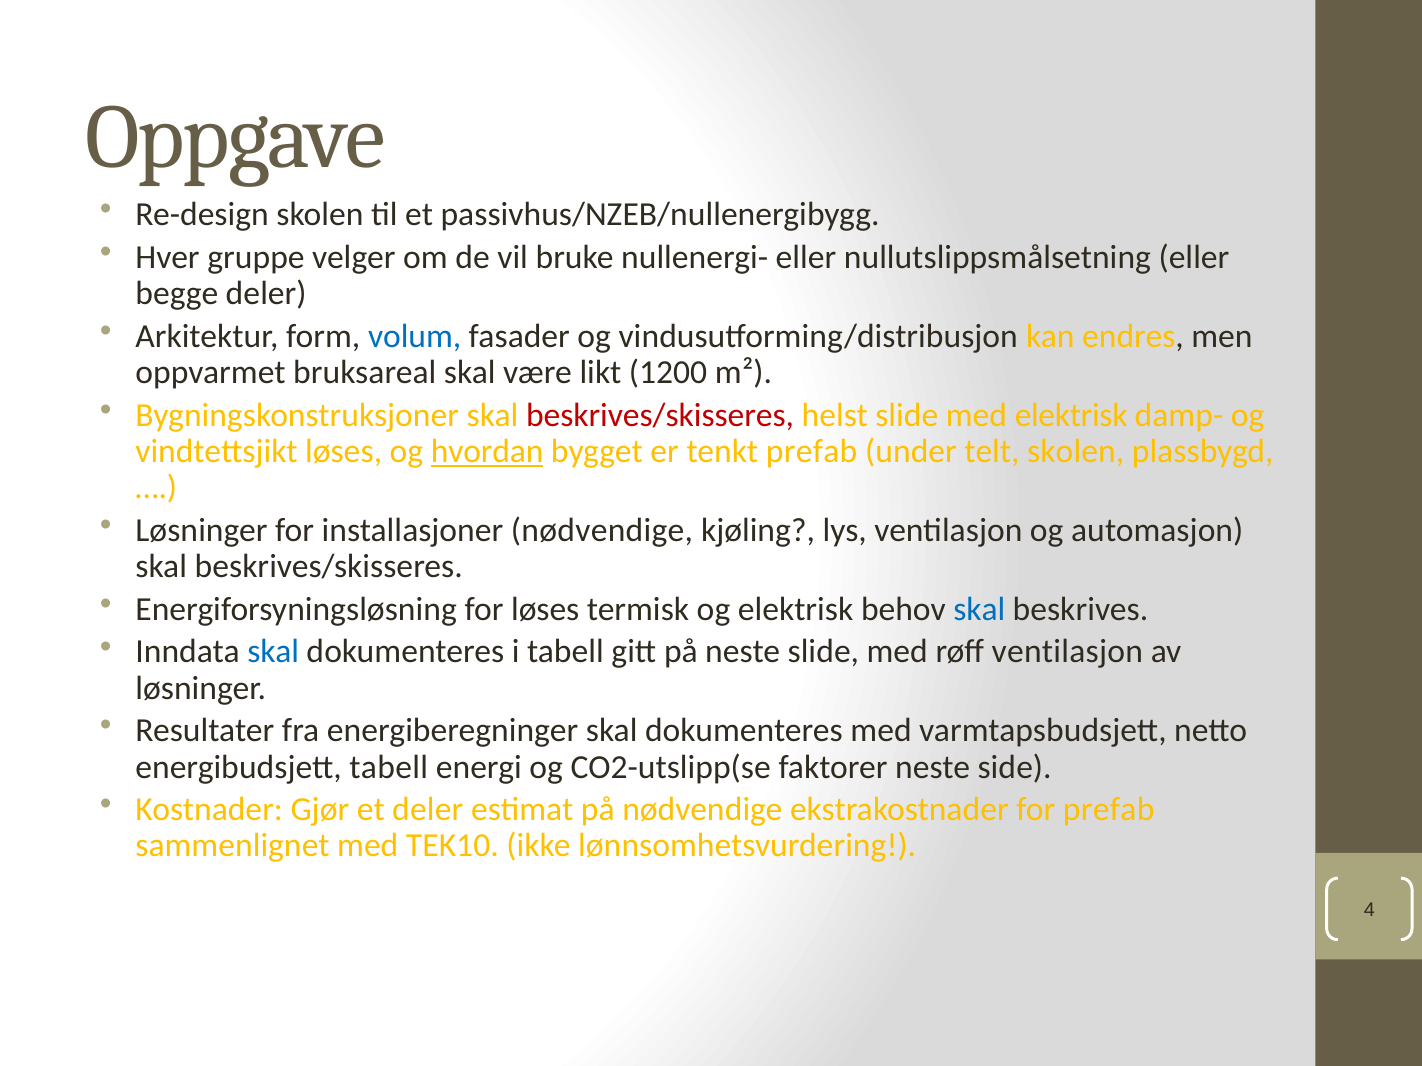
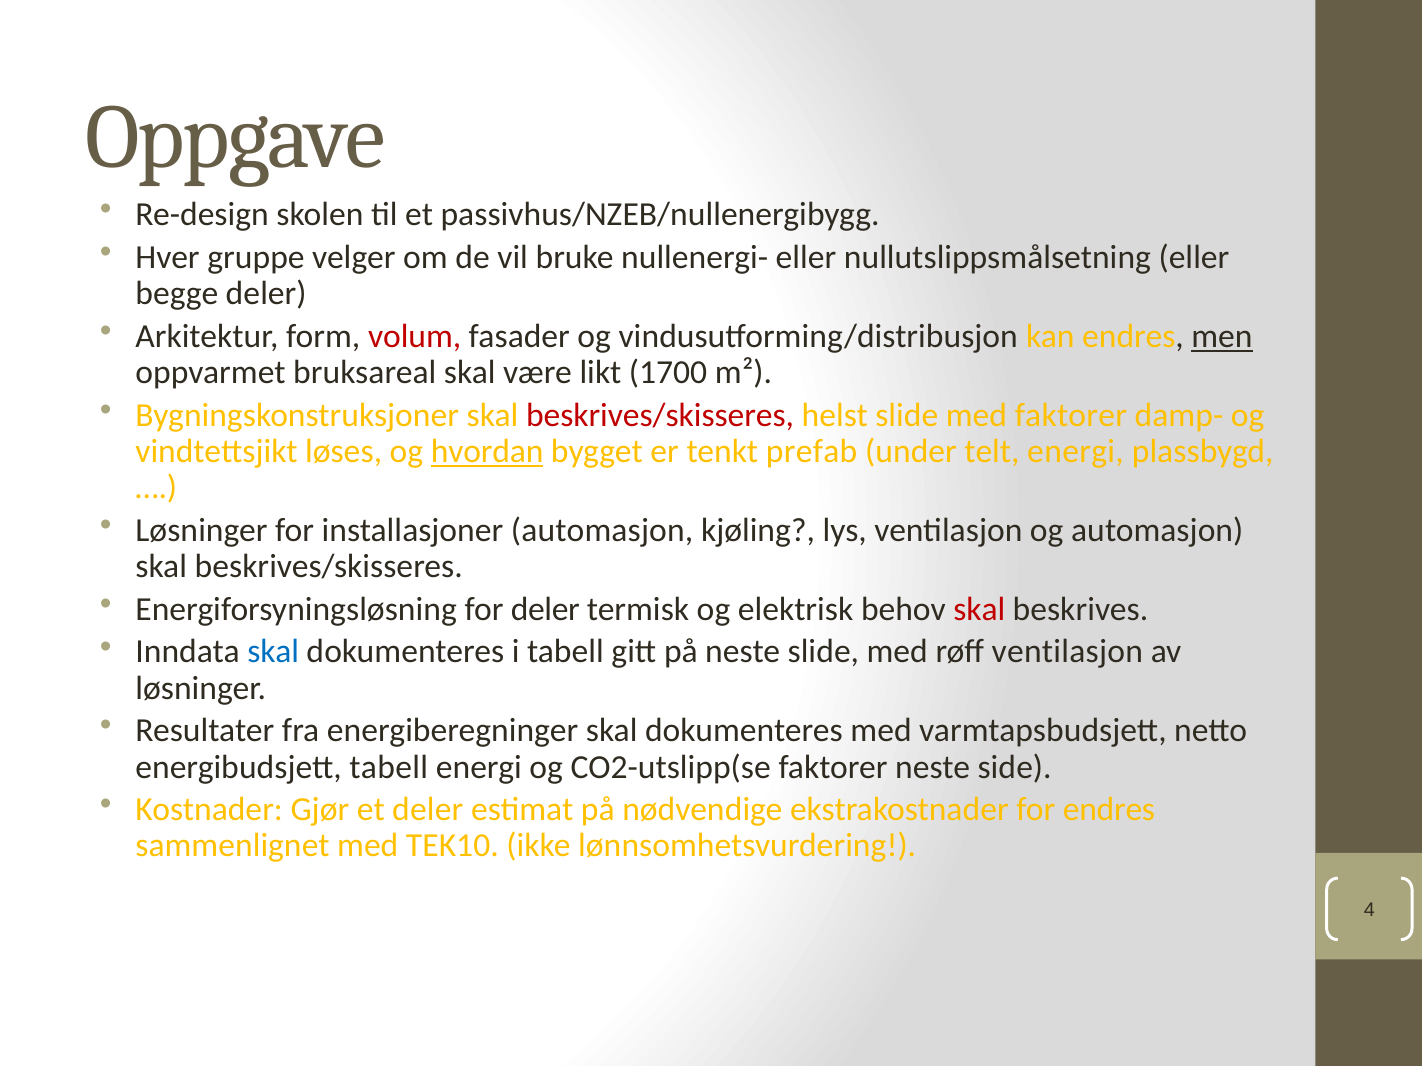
volum colour: blue -> red
men underline: none -> present
1200: 1200 -> 1700
med elektrisk: elektrisk -> faktorer
telt skolen: skolen -> energi
installasjoner nødvendige: nødvendige -> automasjon
for løses: løses -> deler
skal at (979, 609) colour: blue -> red
for prefab: prefab -> endres
